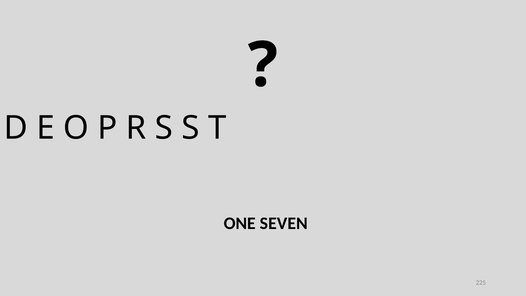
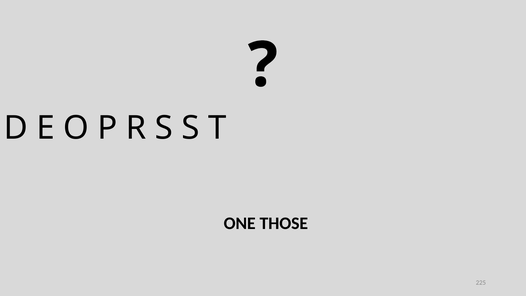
SEVEN: SEVEN -> THOSE
